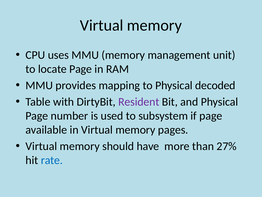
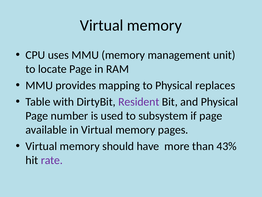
decoded: decoded -> replaces
27%: 27% -> 43%
rate colour: blue -> purple
